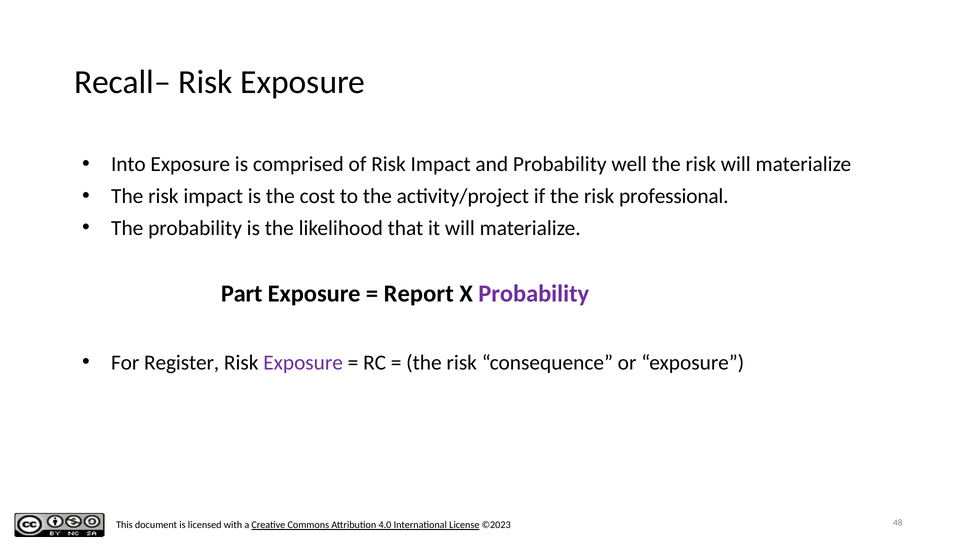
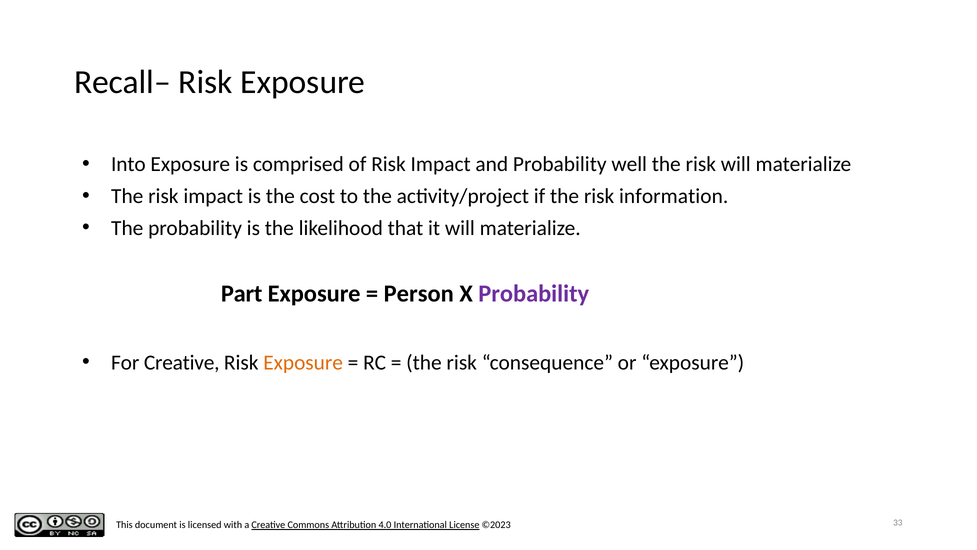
professional: professional -> information
Report: Report -> Person
For Register: Register -> Creative
Exposure at (303, 362) colour: purple -> orange
48: 48 -> 33
